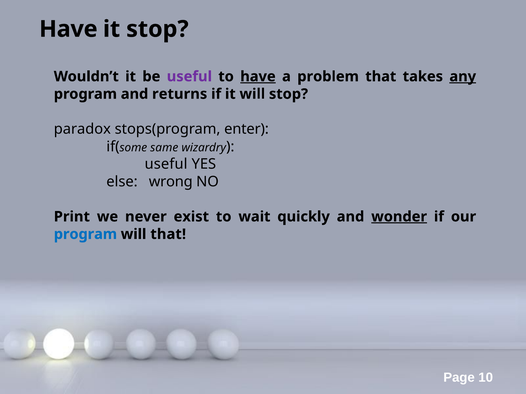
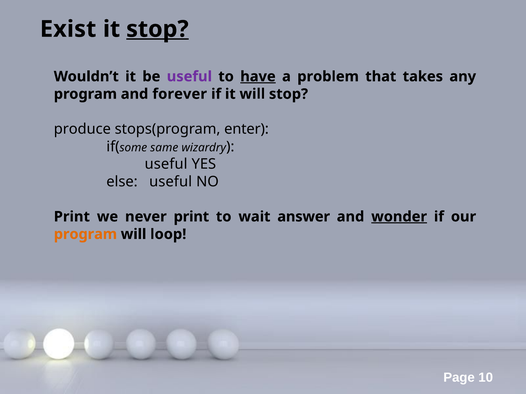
Have at (68, 29): Have -> Exist
stop at (157, 29) underline: none -> present
any underline: present -> none
returns: returns -> forever
paradox: paradox -> produce
else wrong: wrong -> useful
never exist: exist -> print
quickly: quickly -> answer
program at (85, 234) colour: blue -> orange
will that: that -> loop
